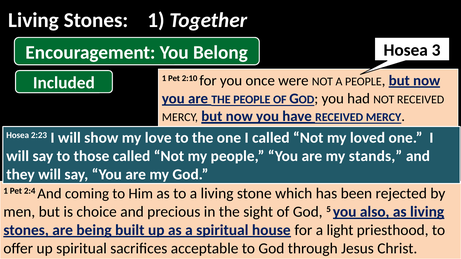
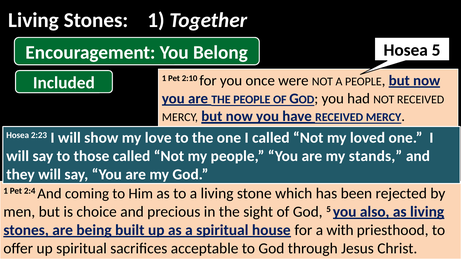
Hosea 3: 3 -> 5
light: light -> with
